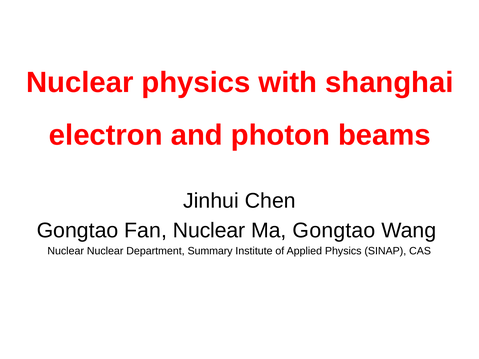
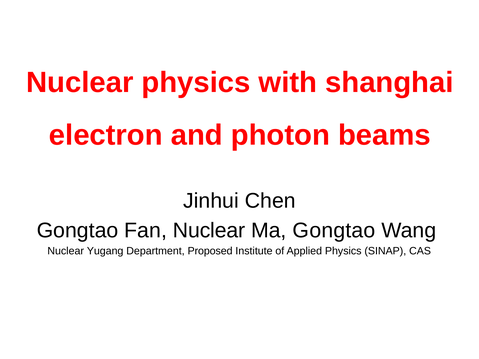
Nuclear Nuclear: Nuclear -> Yugang
Summary: Summary -> Proposed
